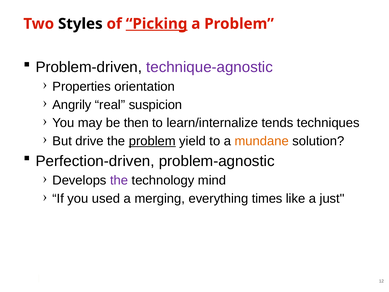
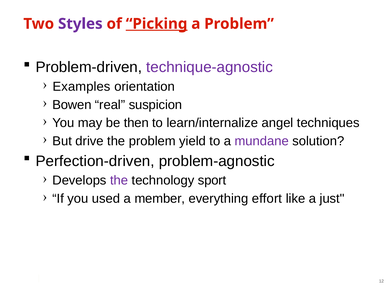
Styles colour: black -> purple
Properties: Properties -> Examples
Angrily: Angrily -> Bowen
tends: tends -> angel
problem at (152, 141) underline: present -> none
mundane colour: orange -> purple
mind: mind -> sport
merging: merging -> member
times: times -> effort
